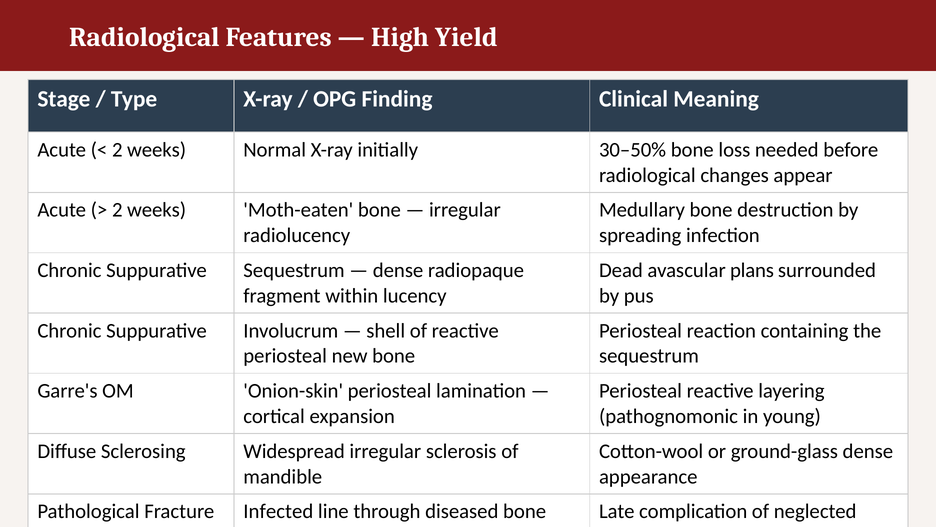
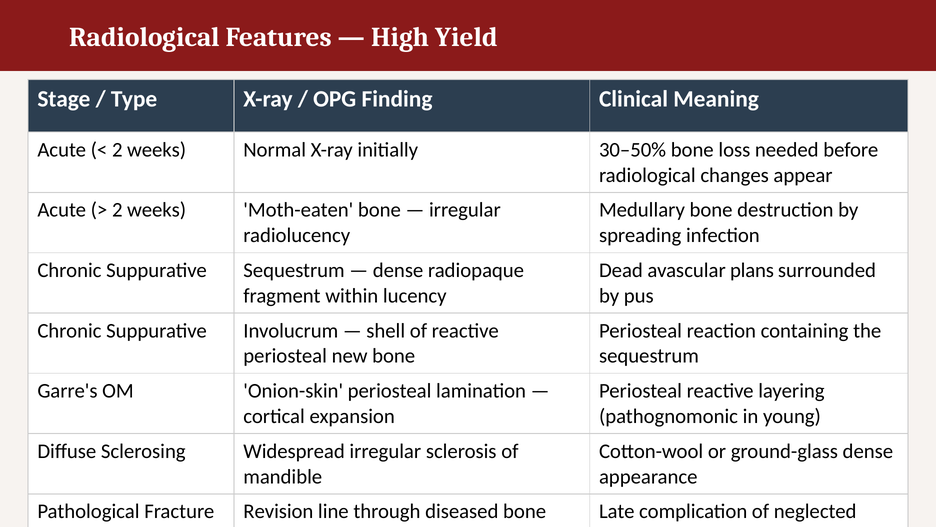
Infected: Infected -> Revision
